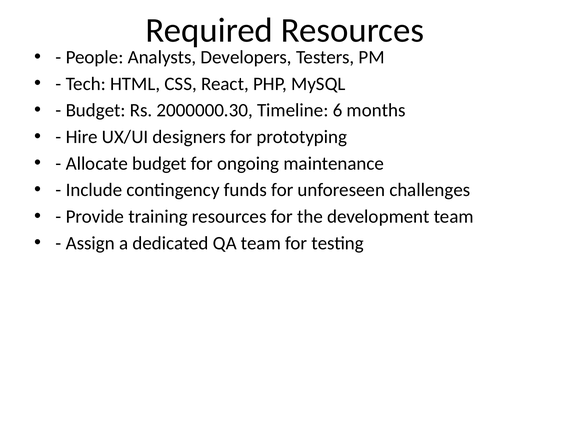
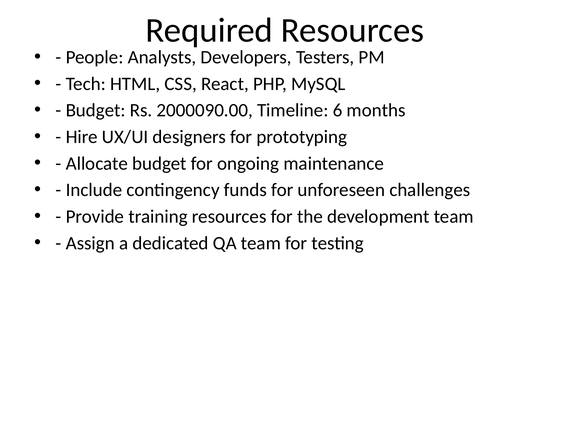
2000000.30: 2000000.30 -> 2000090.00
